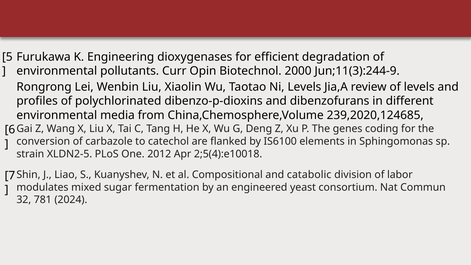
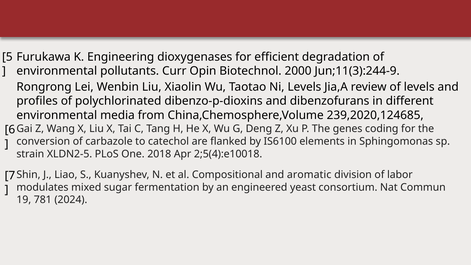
2012: 2012 -> 2018
catabolic: catabolic -> aromatic
32: 32 -> 19
